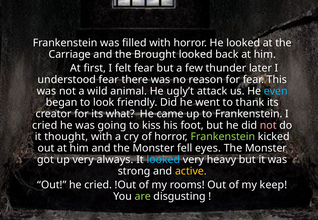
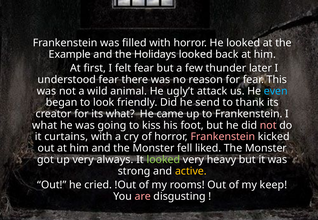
Carriage: Carriage -> Example
Brought: Brought -> Holidays
went: went -> send
cried at (45, 125): cried -> what
thought: thought -> curtains
Frankenstein at (223, 137) colour: light green -> pink
eyes: eyes -> liked
looked at (163, 160) colour: light blue -> light green
are colour: light green -> pink
